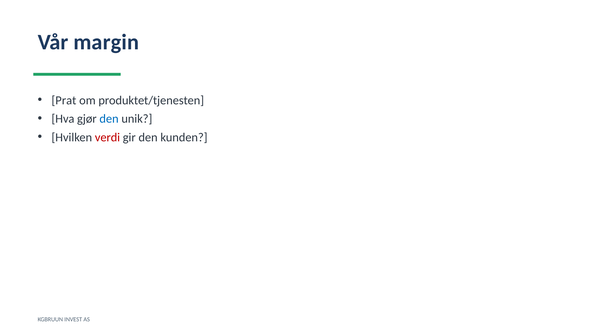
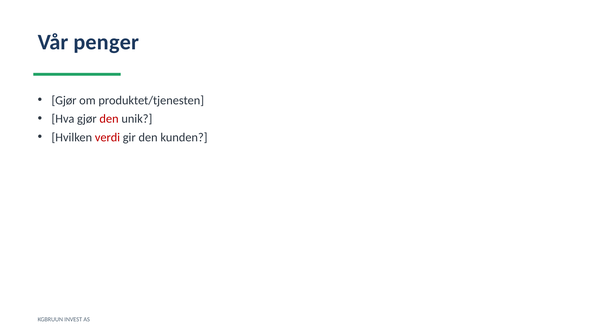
margin: margin -> penger
Prat at (64, 100): Prat -> Gjør
den at (109, 119) colour: blue -> red
